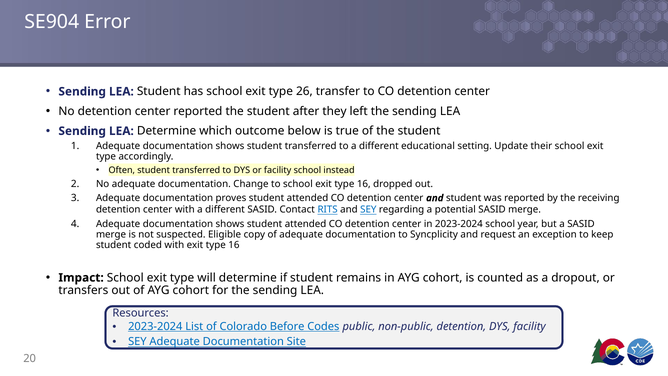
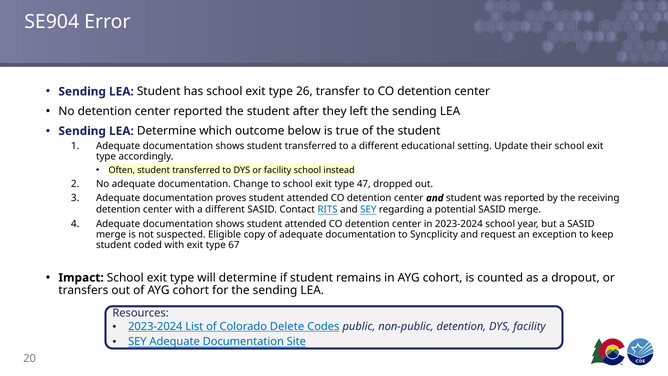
school exit type 16: 16 -> 47
with exit type 16: 16 -> 67
Before: Before -> Delete
